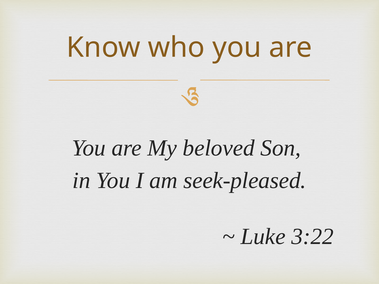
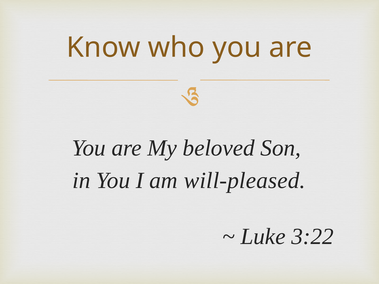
seek-pleased: seek-pleased -> will-pleased
